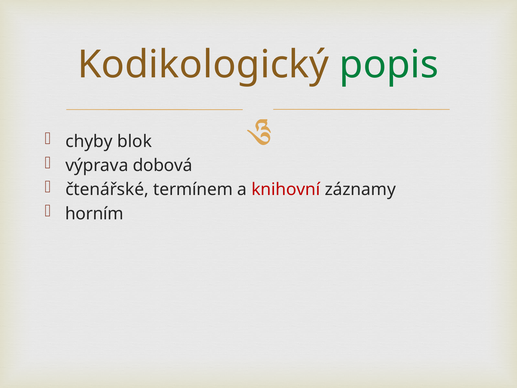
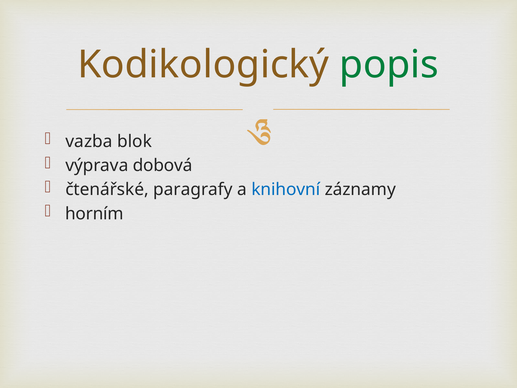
chyby: chyby -> vazba
termínem: termínem -> paragrafy
knihovní colour: red -> blue
